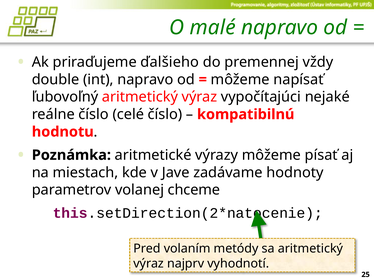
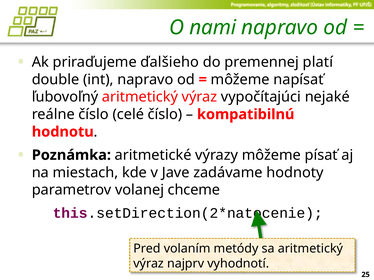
malé: malé -> nami
vždy: vždy -> platí
